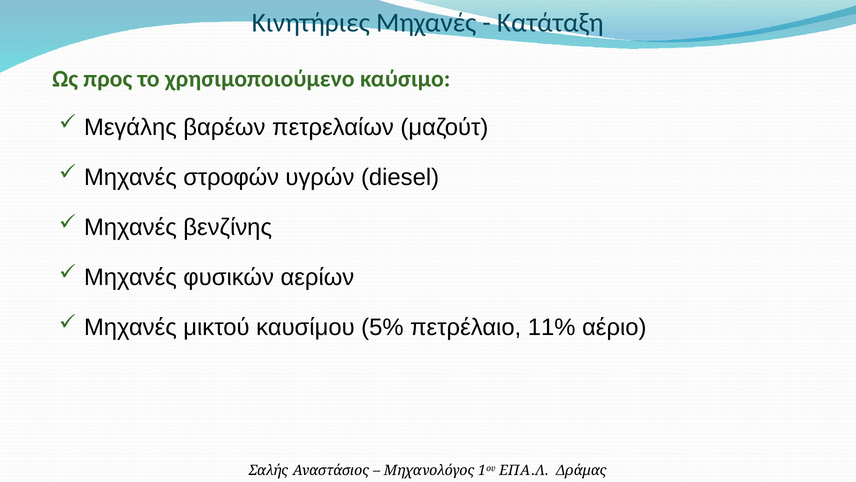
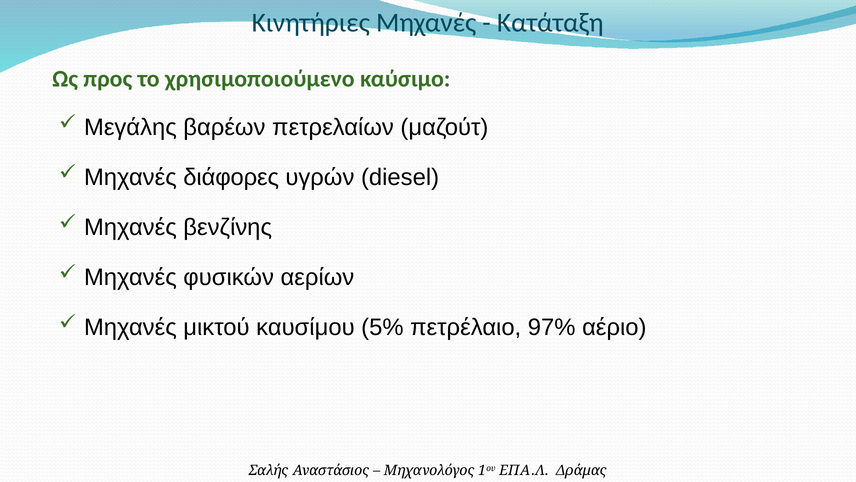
στροφών: στροφών -> διάφορες
11%: 11% -> 97%
